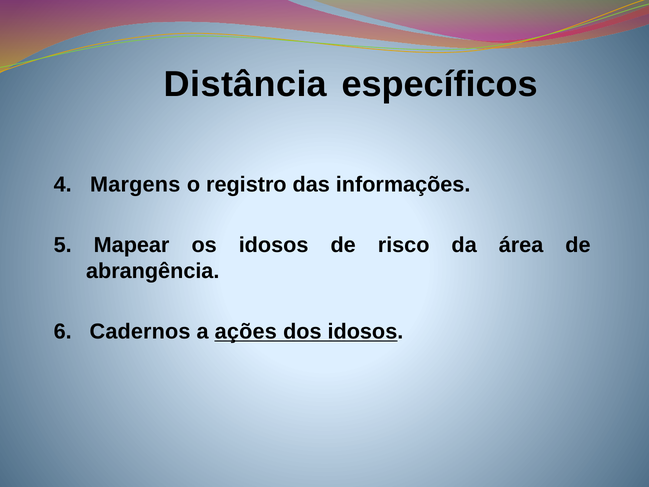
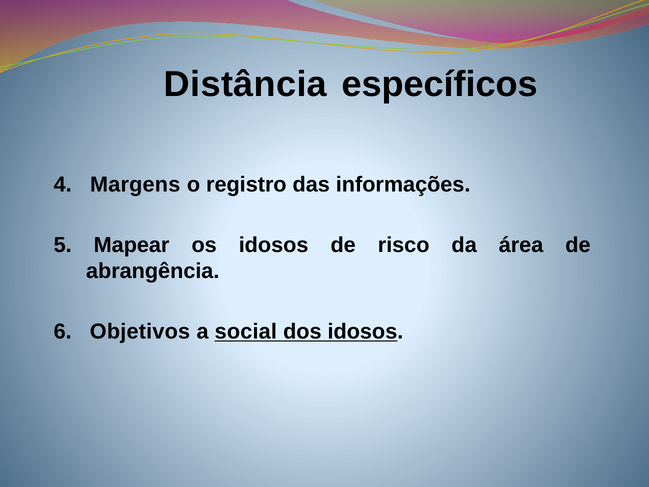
Cadernos: Cadernos -> Objetivos
ações: ações -> social
